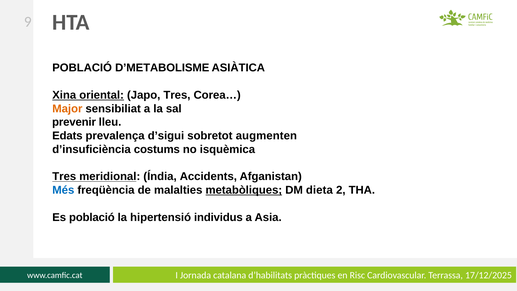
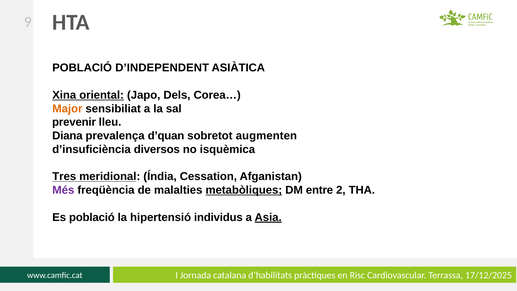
D’METABOLISME: D’METABOLISME -> D’INDEPENDENT
Japo Tres: Tres -> Dels
Edats: Edats -> Diana
d’sigui: d’sigui -> d’quan
costums: costums -> diversos
Accidents: Accidents -> Cessation
Més colour: blue -> purple
dieta: dieta -> entre
Asia underline: none -> present
